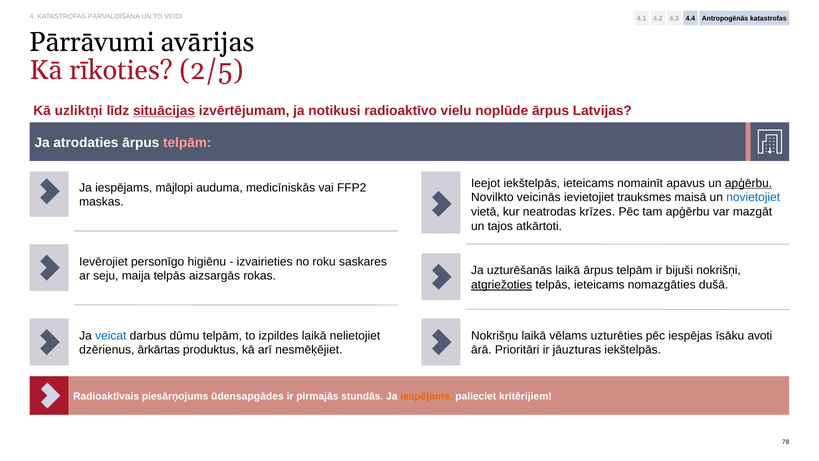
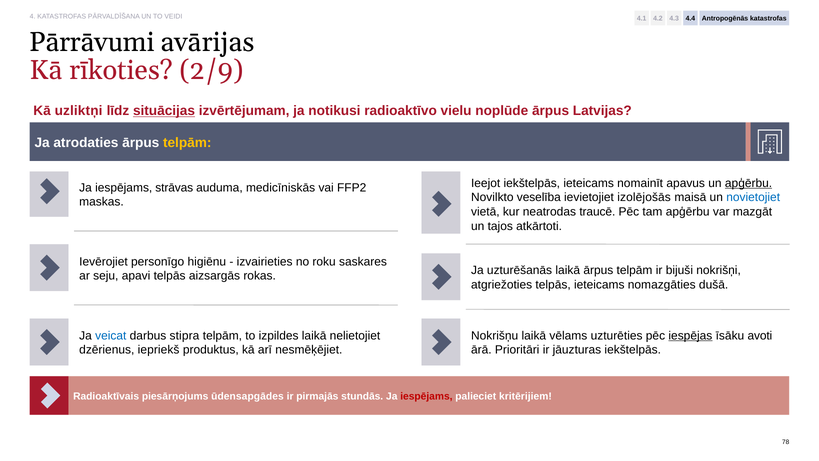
2/5: 2/5 -> 2/9
telpām at (187, 142) colour: pink -> yellow
mājlopi: mājlopi -> strāvas
veicinās: veicinās -> veselība
trauksmes: trauksmes -> izolējošās
krīzes: krīzes -> traucē
maija: maija -> apavi
atgriežoties underline: present -> none
dūmu: dūmu -> stipra
iespējas underline: none -> present
ārkārtas: ārkārtas -> iepriekš
iespējams at (426, 396) colour: orange -> red
